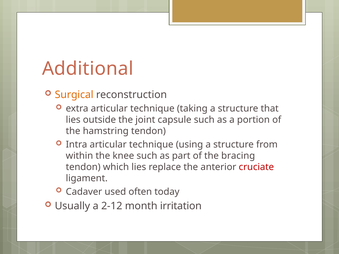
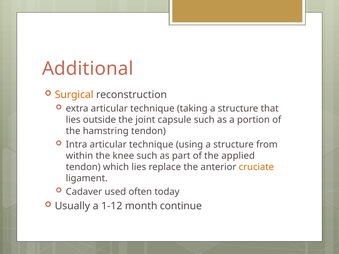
bracing: bracing -> applied
cruciate colour: red -> orange
2-12: 2-12 -> 1-12
irritation: irritation -> continue
